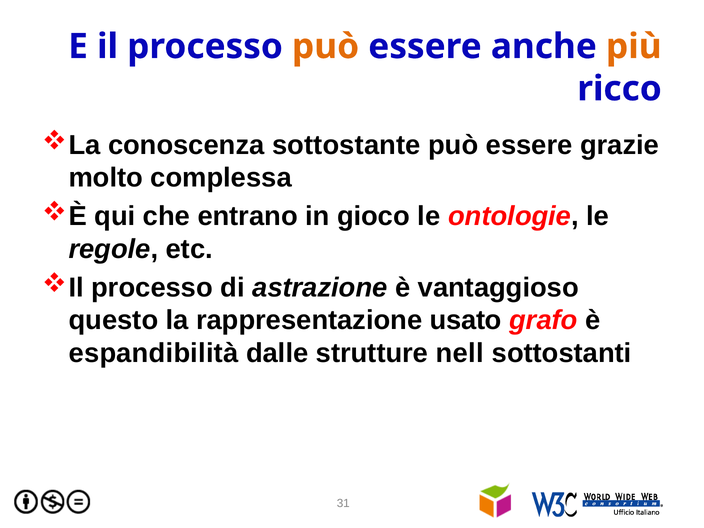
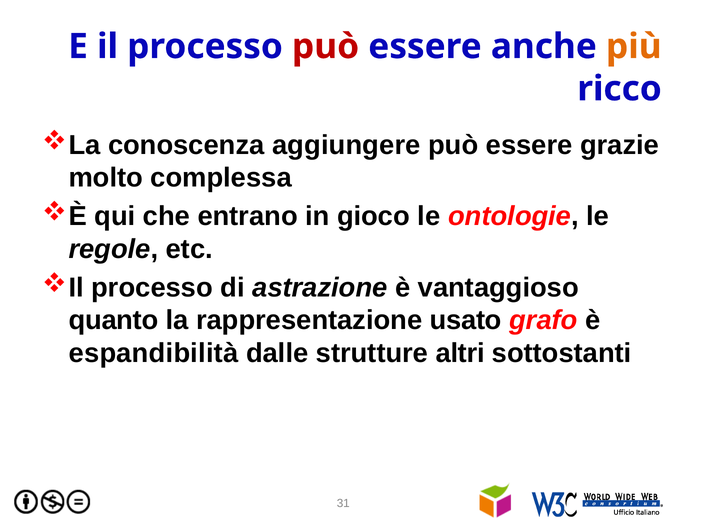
può at (326, 46) colour: orange -> red
sottostante: sottostante -> aggiungere
questo: questo -> quanto
nell: nell -> altri
